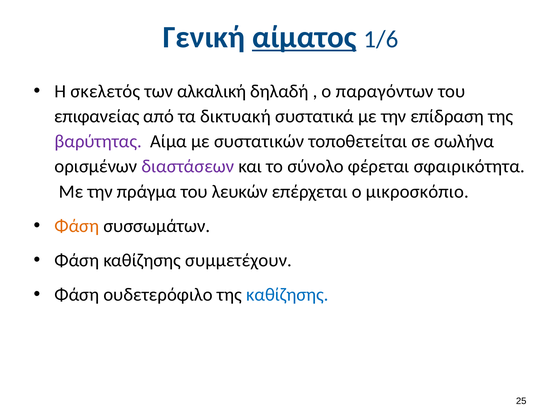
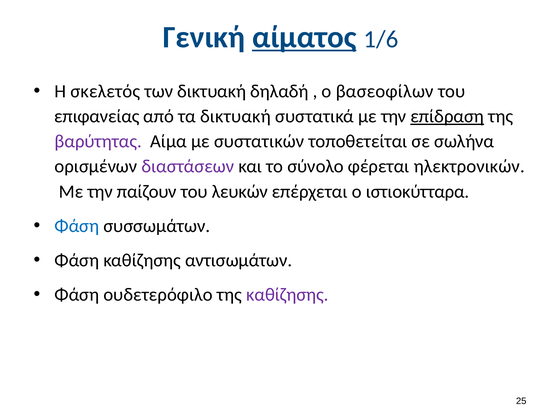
των αλκαλική: αλκαλική -> δικτυακή
παραγόντων: παραγόντων -> βασεοφίλων
επίδραση underline: none -> present
σφαιρικότητα: σφαιρικότητα -> ηλεκτρονικών
πράγμα: πράγμα -> παίζουν
μικροσκόπιο: μικροσκόπιο -> ιστιοκύτταρα
Φάση at (77, 226) colour: orange -> blue
συμμετέχουν: συμμετέχουν -> αντισωμάτων
καθίζησης at (287, 295) colour: blue -> purple
